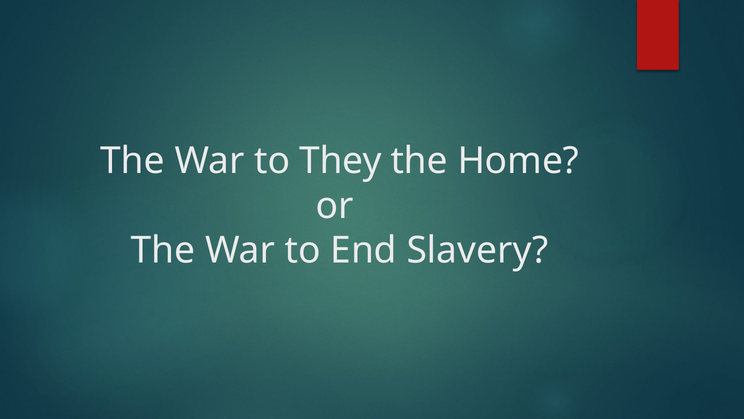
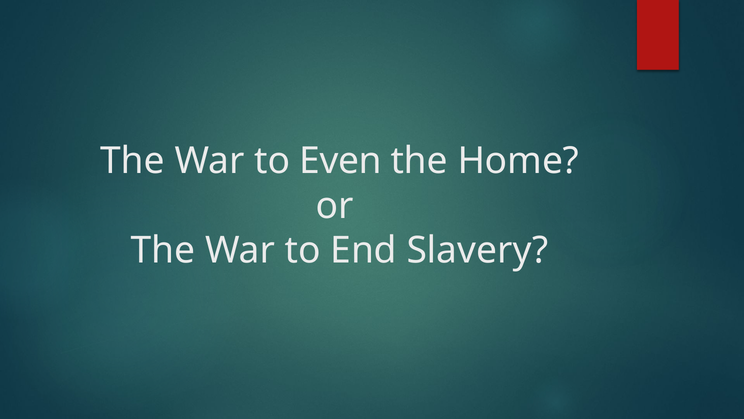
They: They -> Even
